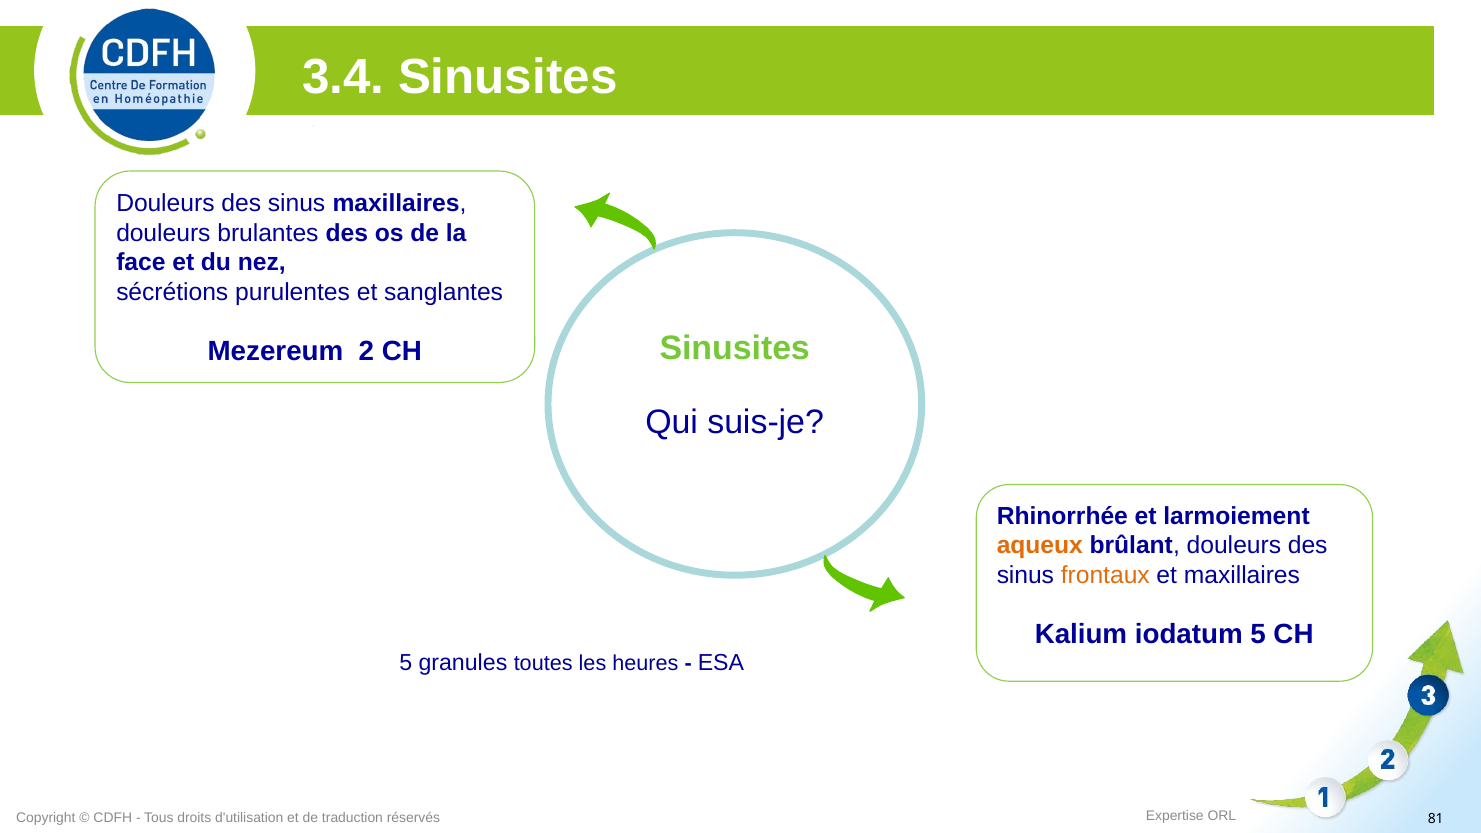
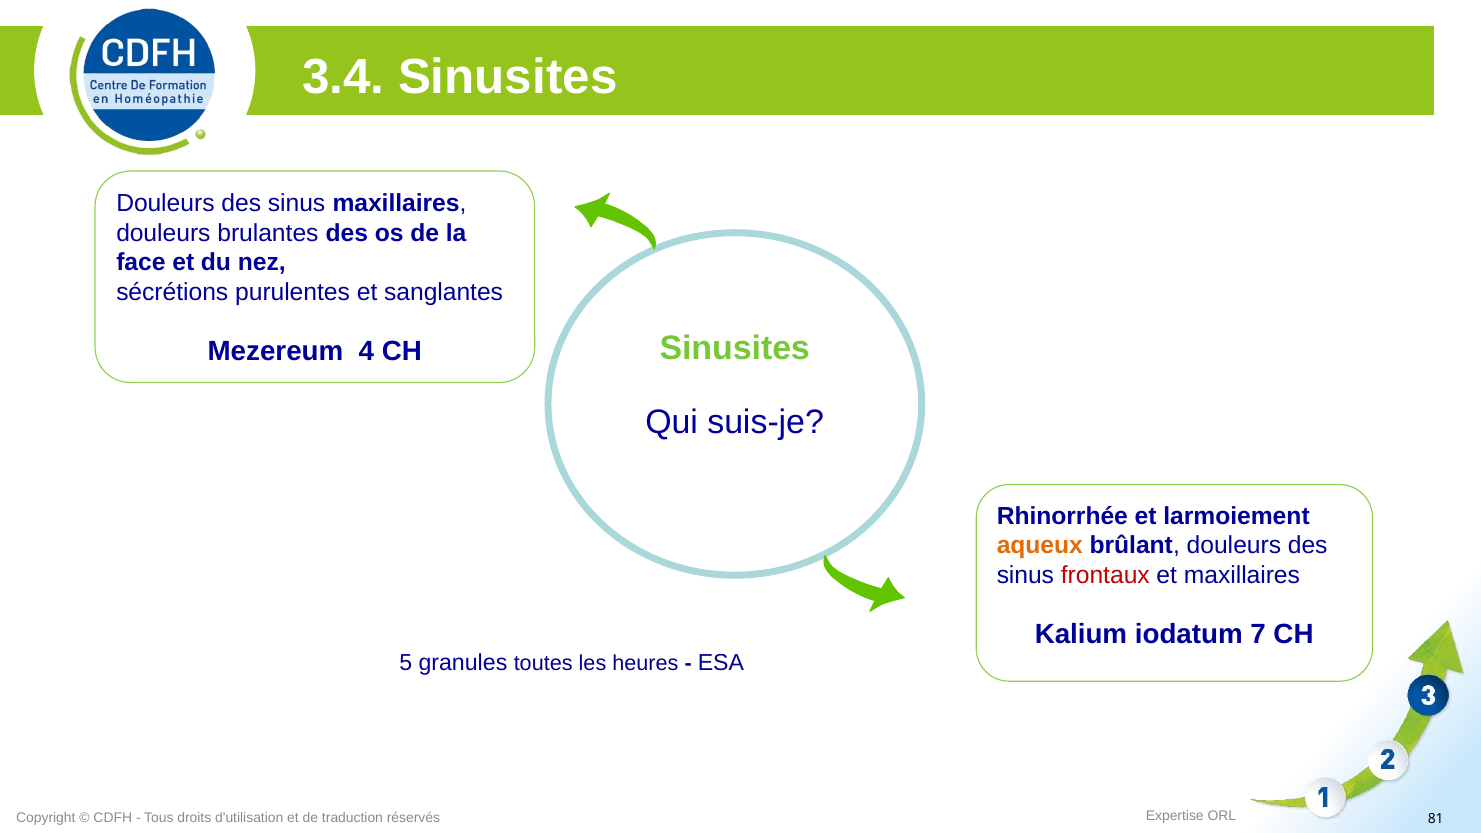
2: 2 -> 4
frontaux colour: orange -> red
iodatum 5: 5 -> 7
